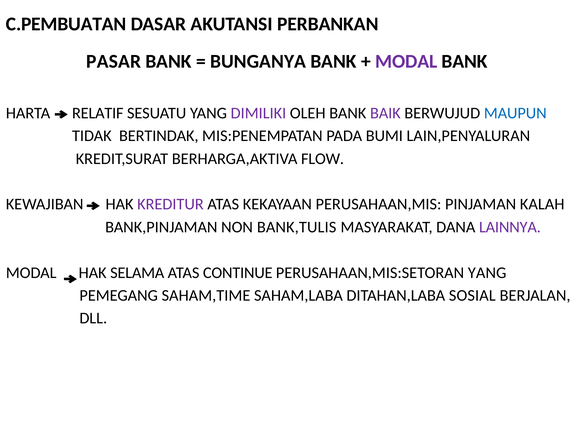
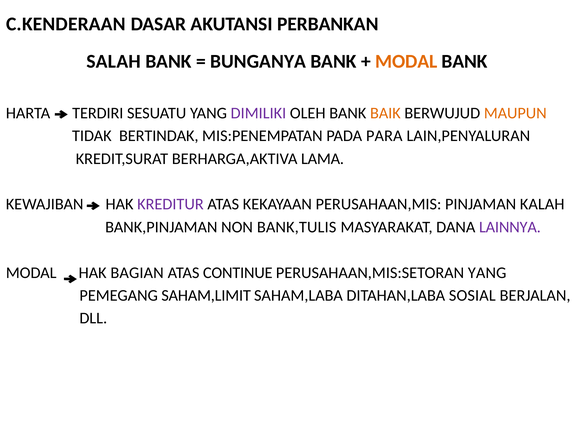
C.PEMBUATAN: C.PEMBUATAN -> C.KENDERAAN
PASAR: PASAR -> SALAH
MODAL at (406, 61) colour: purple -> orange
RELATIF: RELATIF -> TERDIRI
BAIK colour: purple -> orange
MAUPUN colour: blue -> orange
BUMI: BUMI -> PARA
FLOW: FLOW -> LAMA
SELAMA: SELAMA -> BAGIAN
SAHAM,TIME: SAHAM,TIME -> SAHAM,LIMIT
